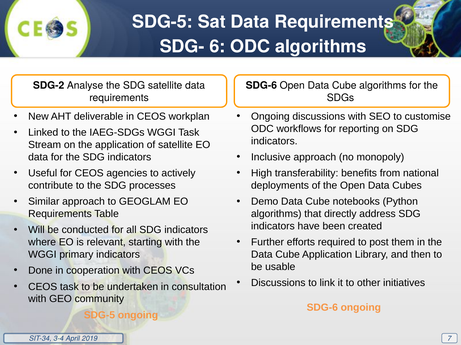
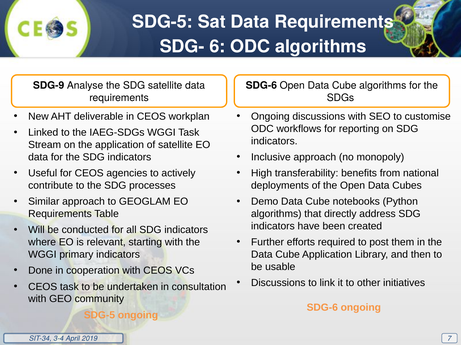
SDG-2: SDG-2 -> SDG-9
